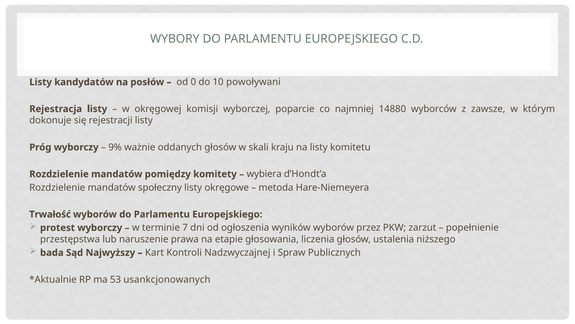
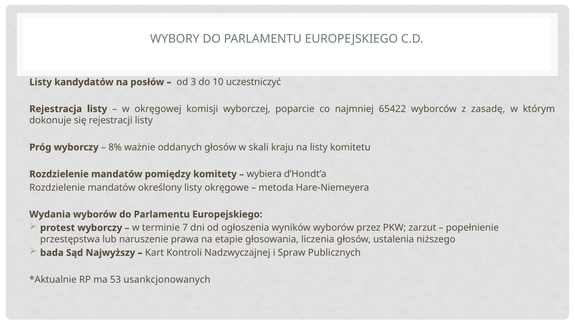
0: 0 -> 3
powoływani: powoływani -> uczestniczyć
14880: 14880 -> 65422
zawsze: zawsze -> zasadę
9%: 9% -> 8%
społeczny: społeczny -> określony
Trwałość: Trwałość -> Wydania
